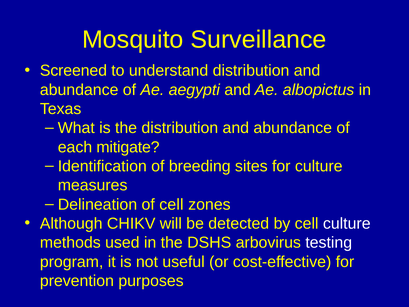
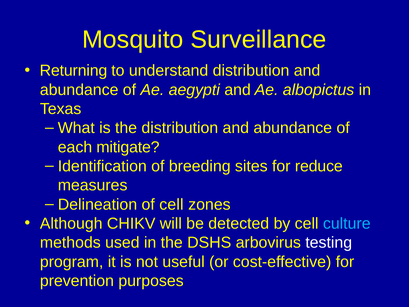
Screened: Screened -> Returning
for culture: culture -> reduce
culture at (347, 223) colour: white -> light blue
